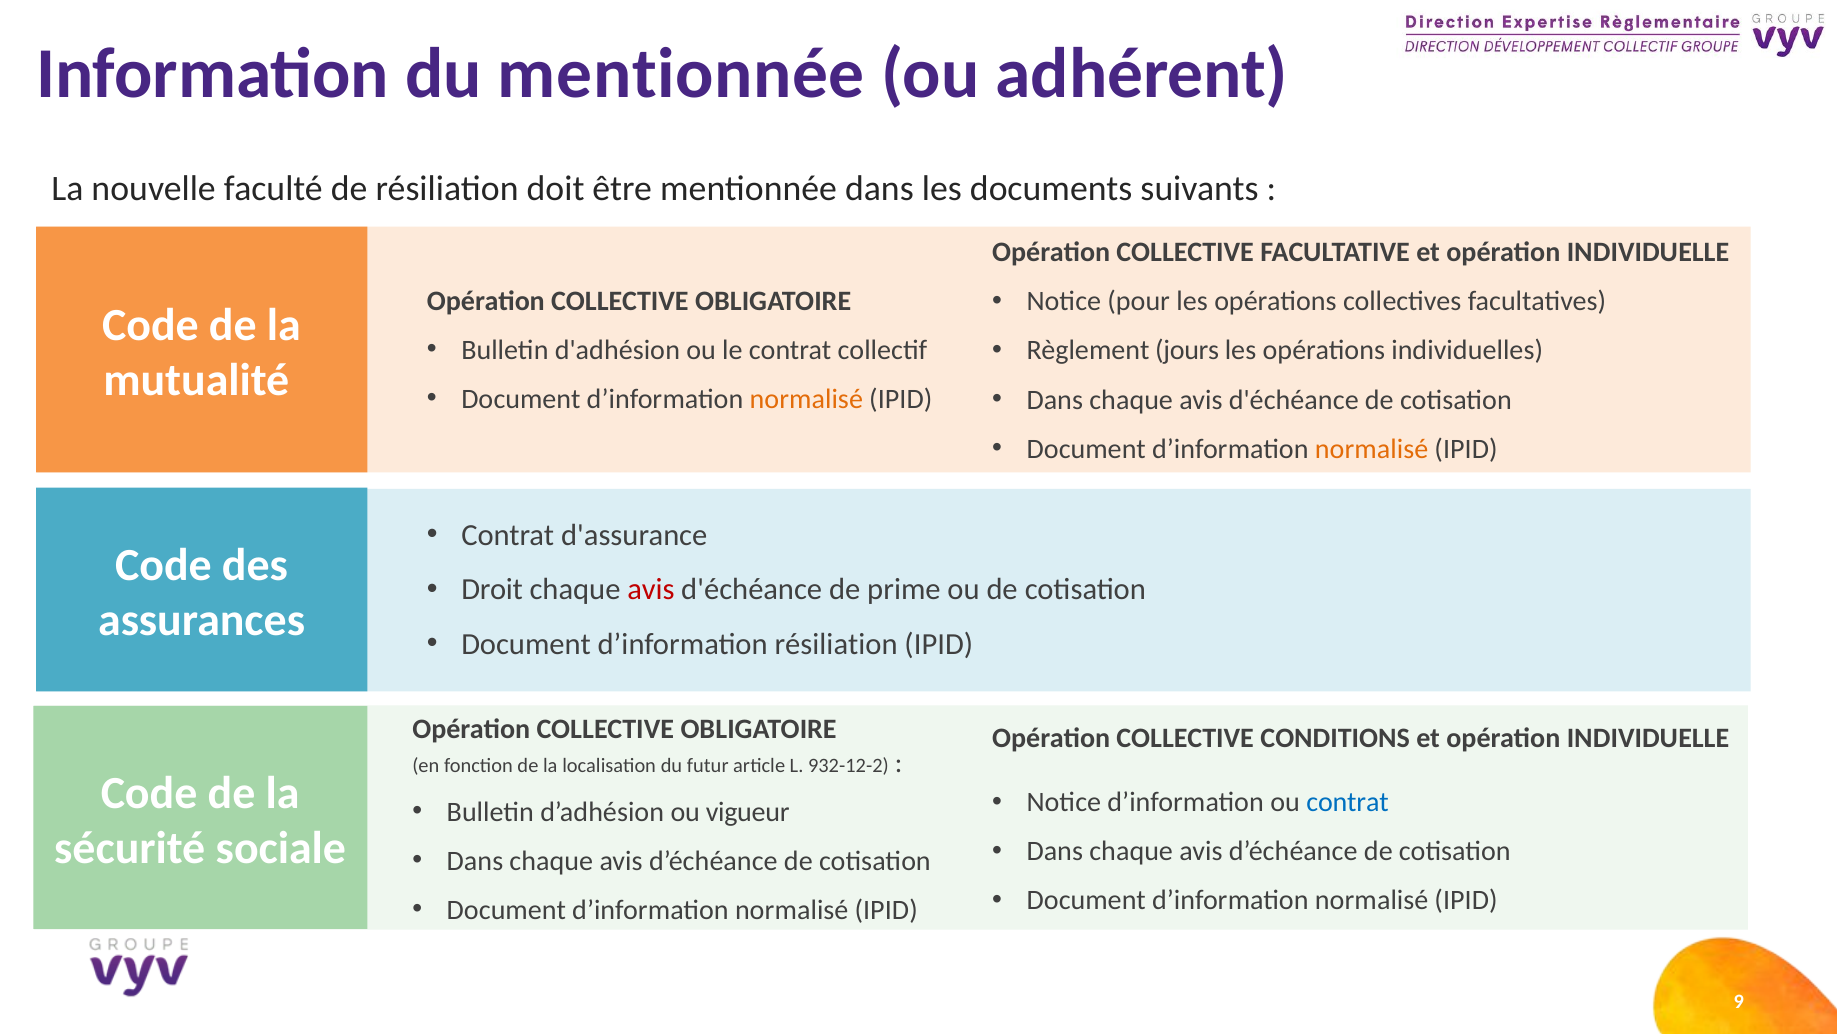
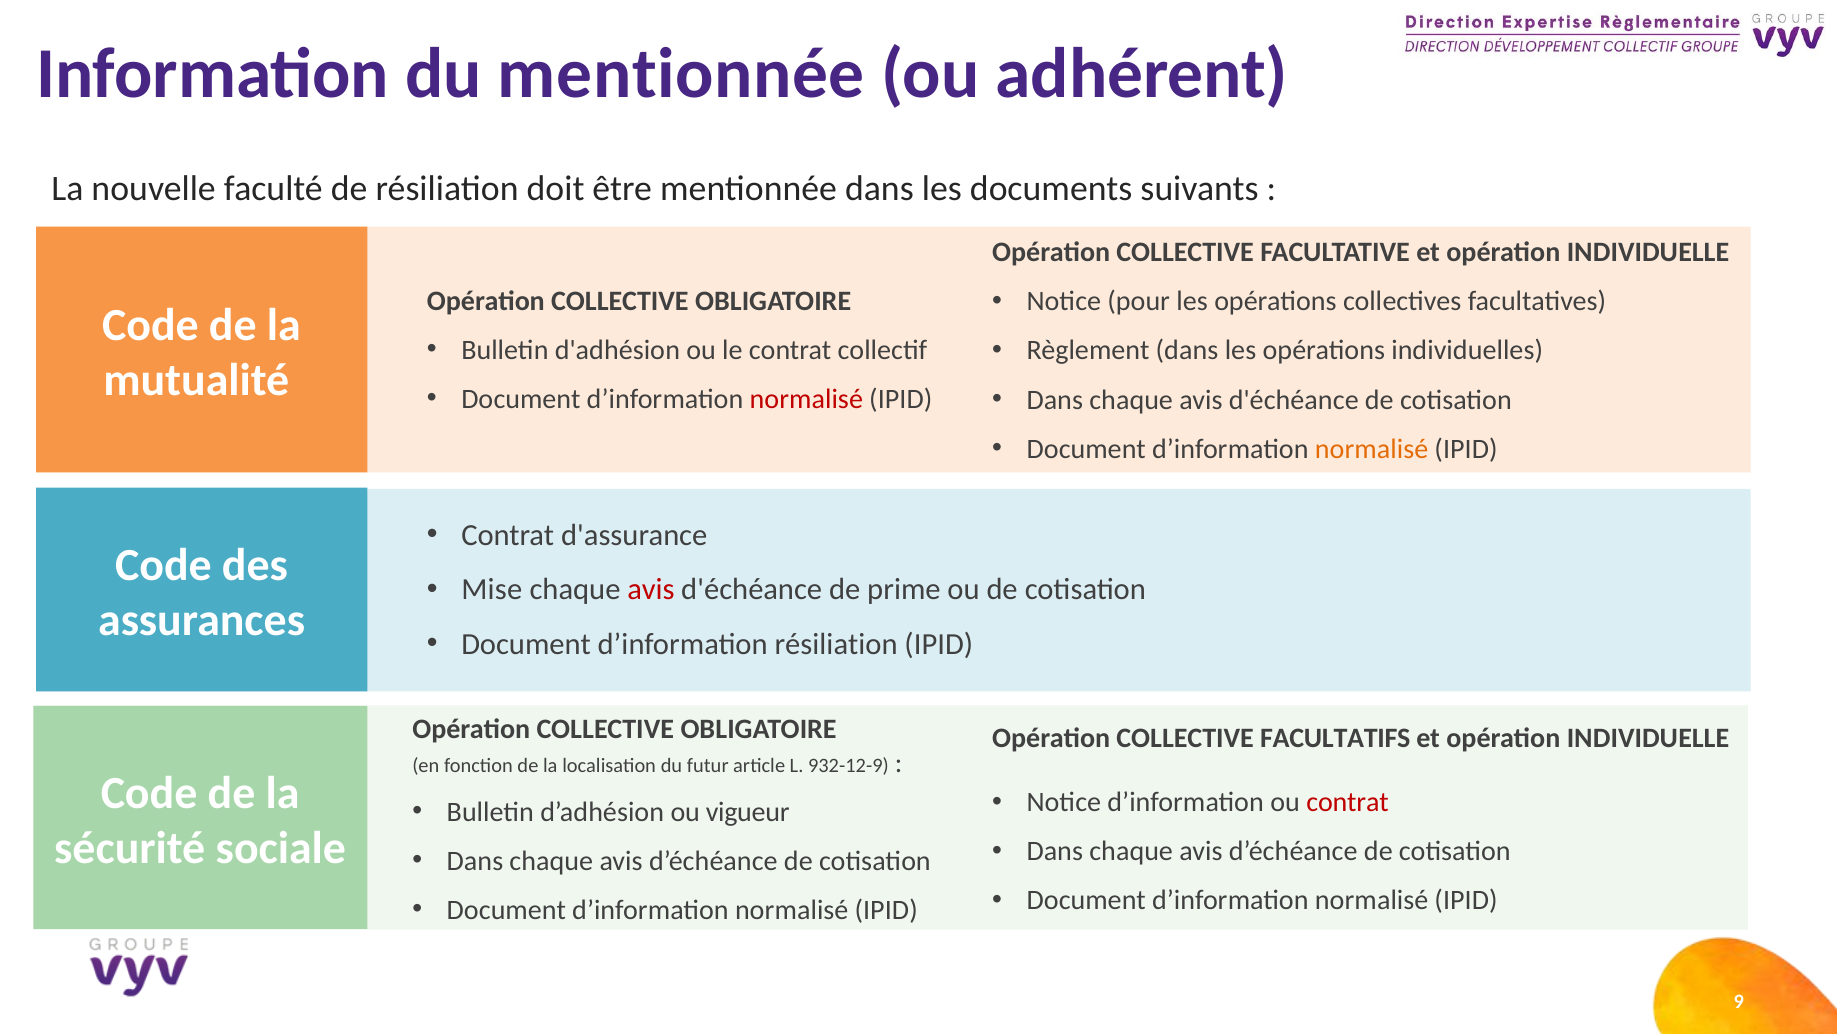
Règlement jours: jours -> dans
normalisé at (806, 399) colour: orange -> red
Droit: Droit -> Mise
CONDITIONS: CONDITIONS -> FACULTATIFS
932-12-2: 932-12-2 -> 932-12-9
contrat at (1348, 802) colour: blue -> red
